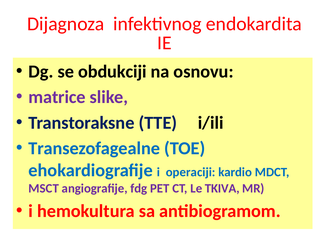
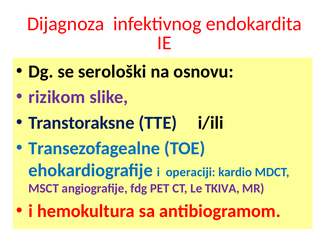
obdukciji: obdukciji -> serološki
matrice: matrice -> rizikom
